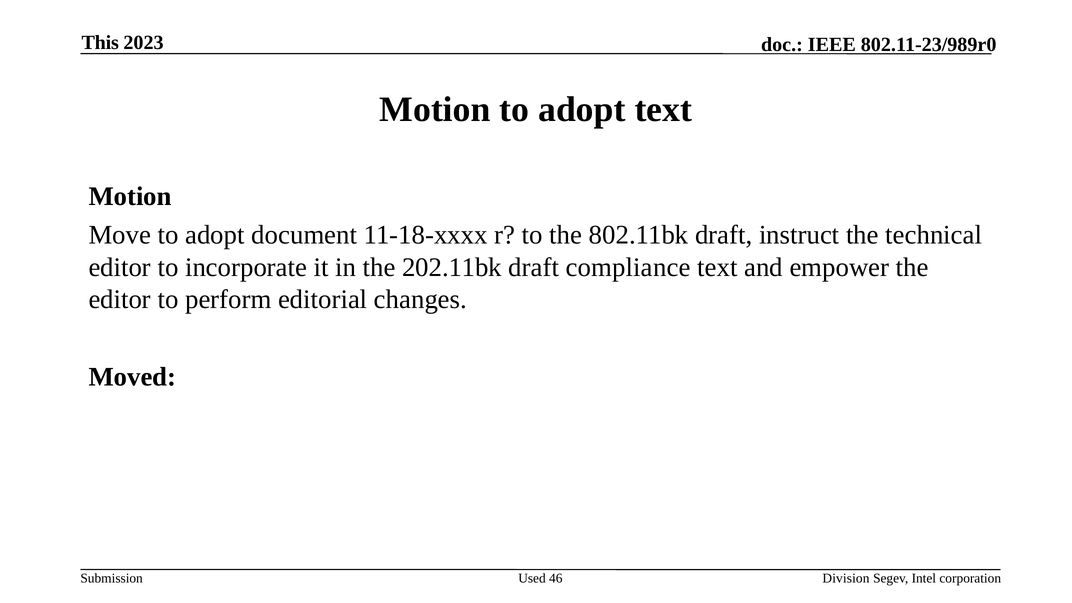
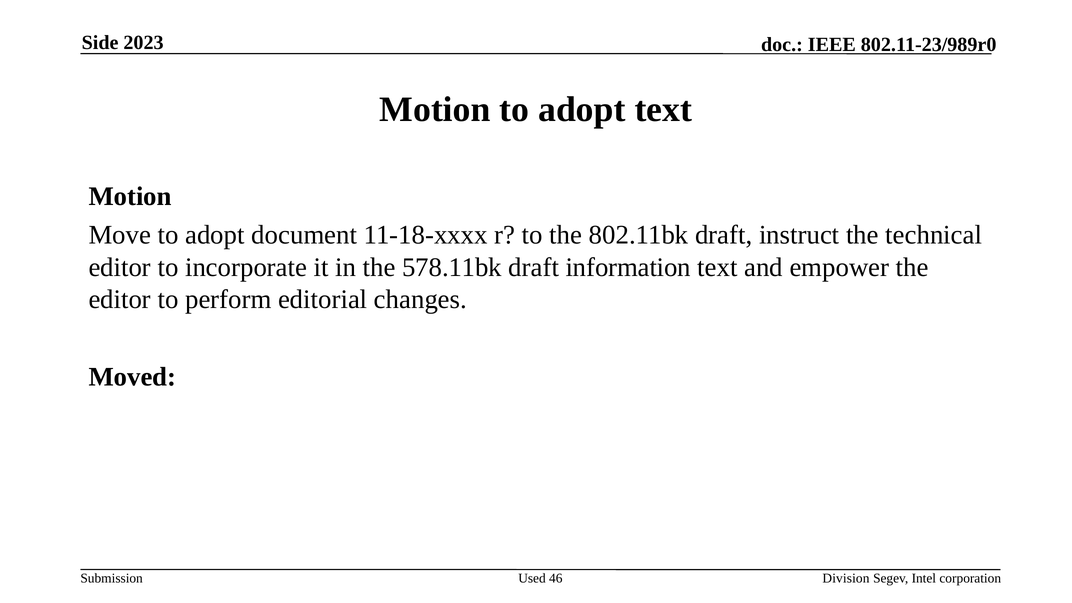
This: This -> Side
202.11bk: 202.11bk -> 578.11bk
compliance: compliance -> information
